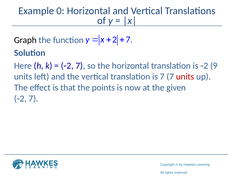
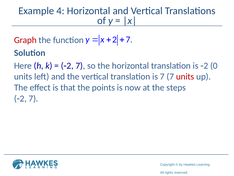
0: 0 -> 4
Graph colour: black -> red
9: 9 -> 0
given: given -> steps
